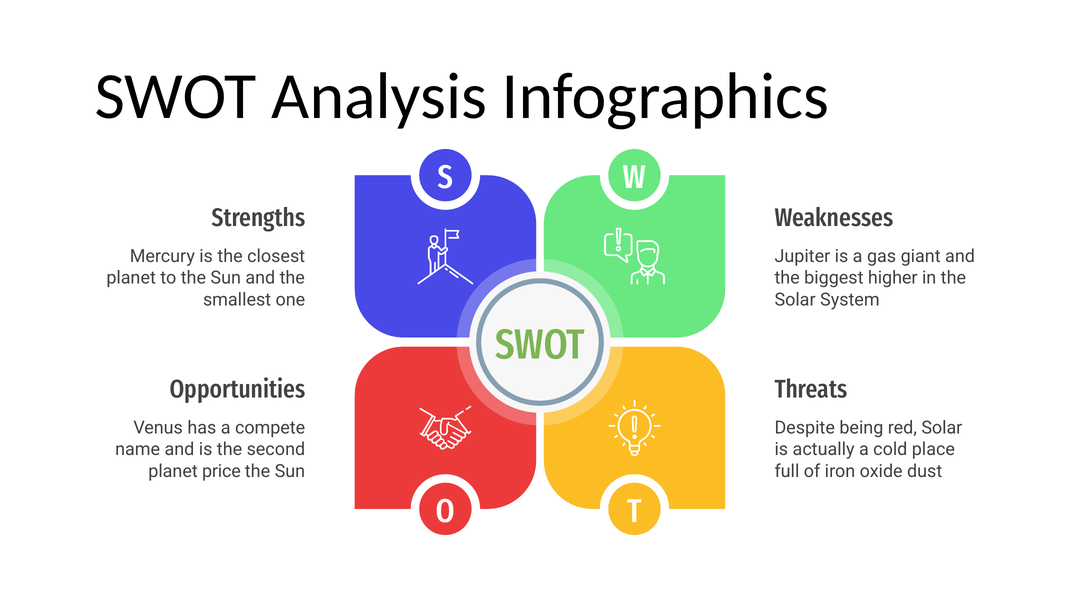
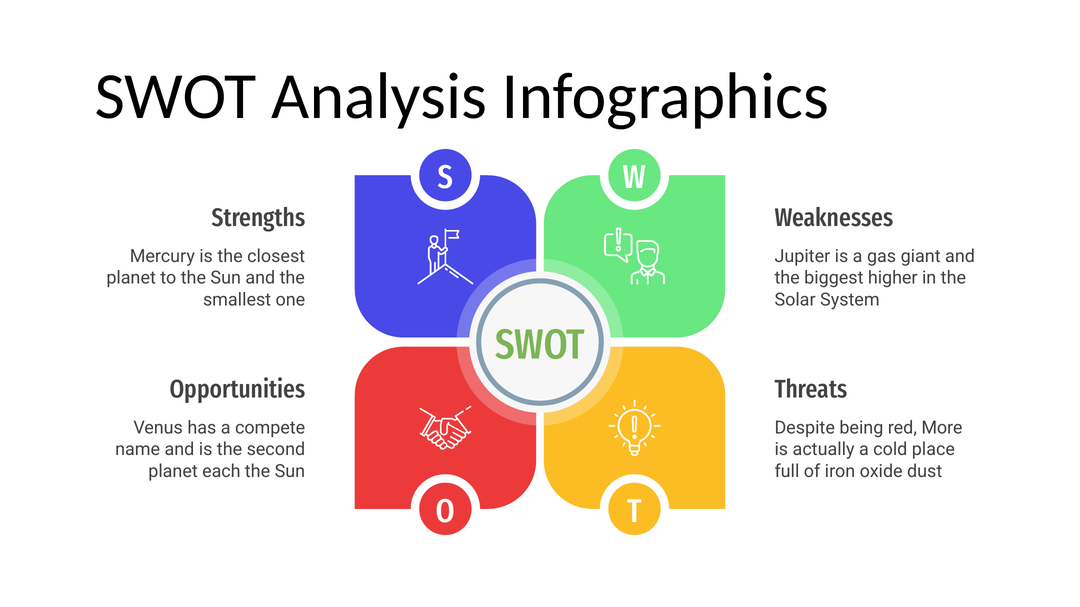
red Solar: Solar -> More
price: price -> each
